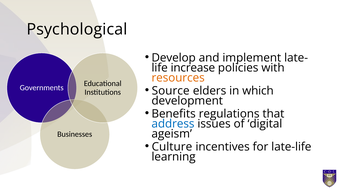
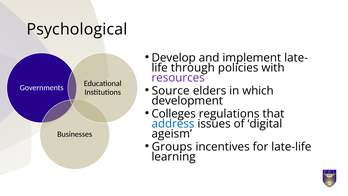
increase: increase -> through
resources colour: orange -> purple
Benefits: Benefits -> Colleges
Culture: Culture -> Groups
